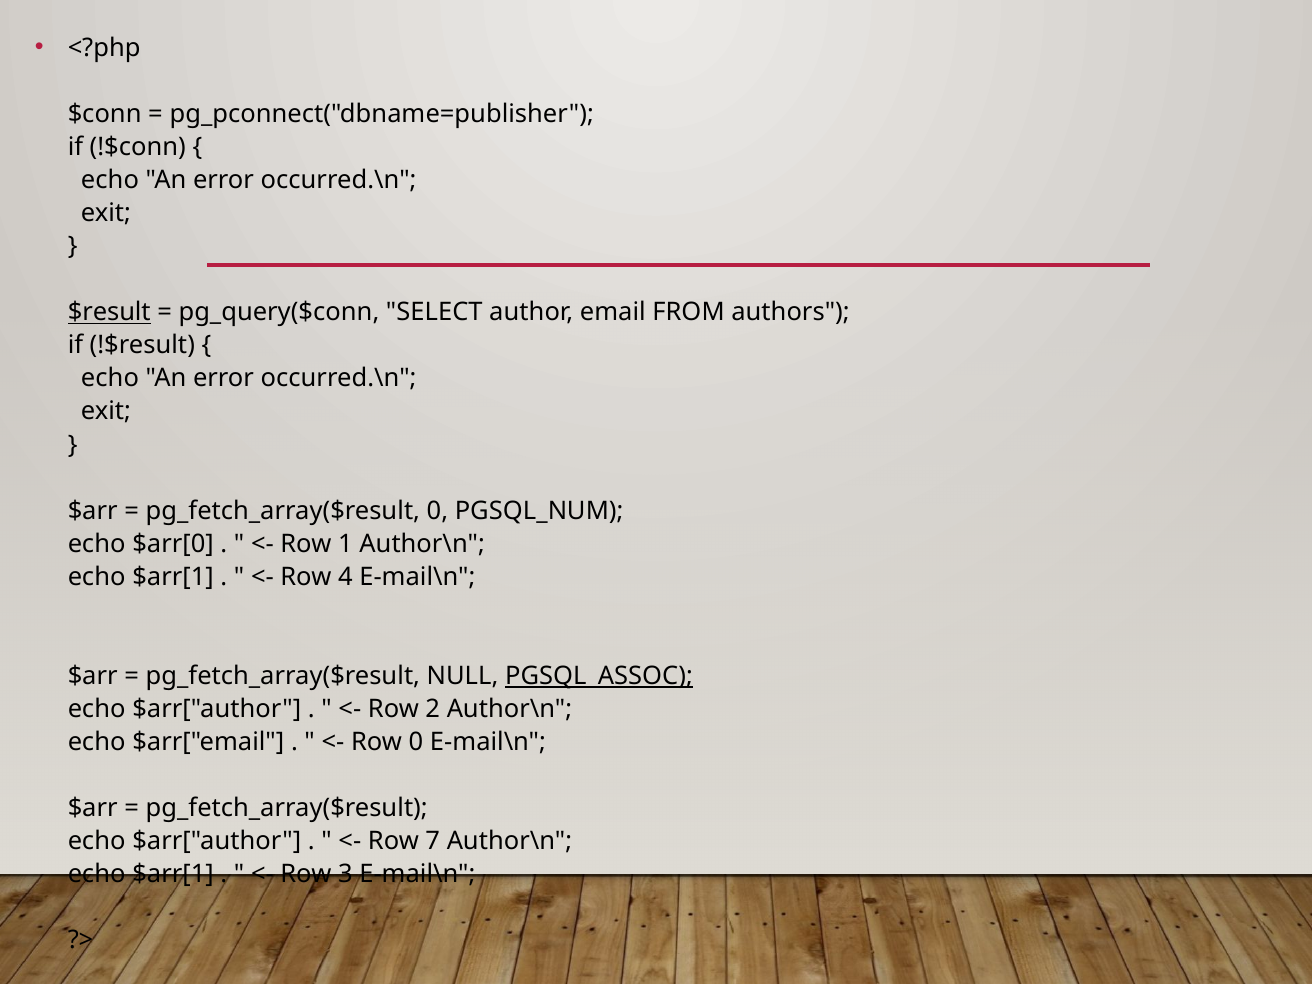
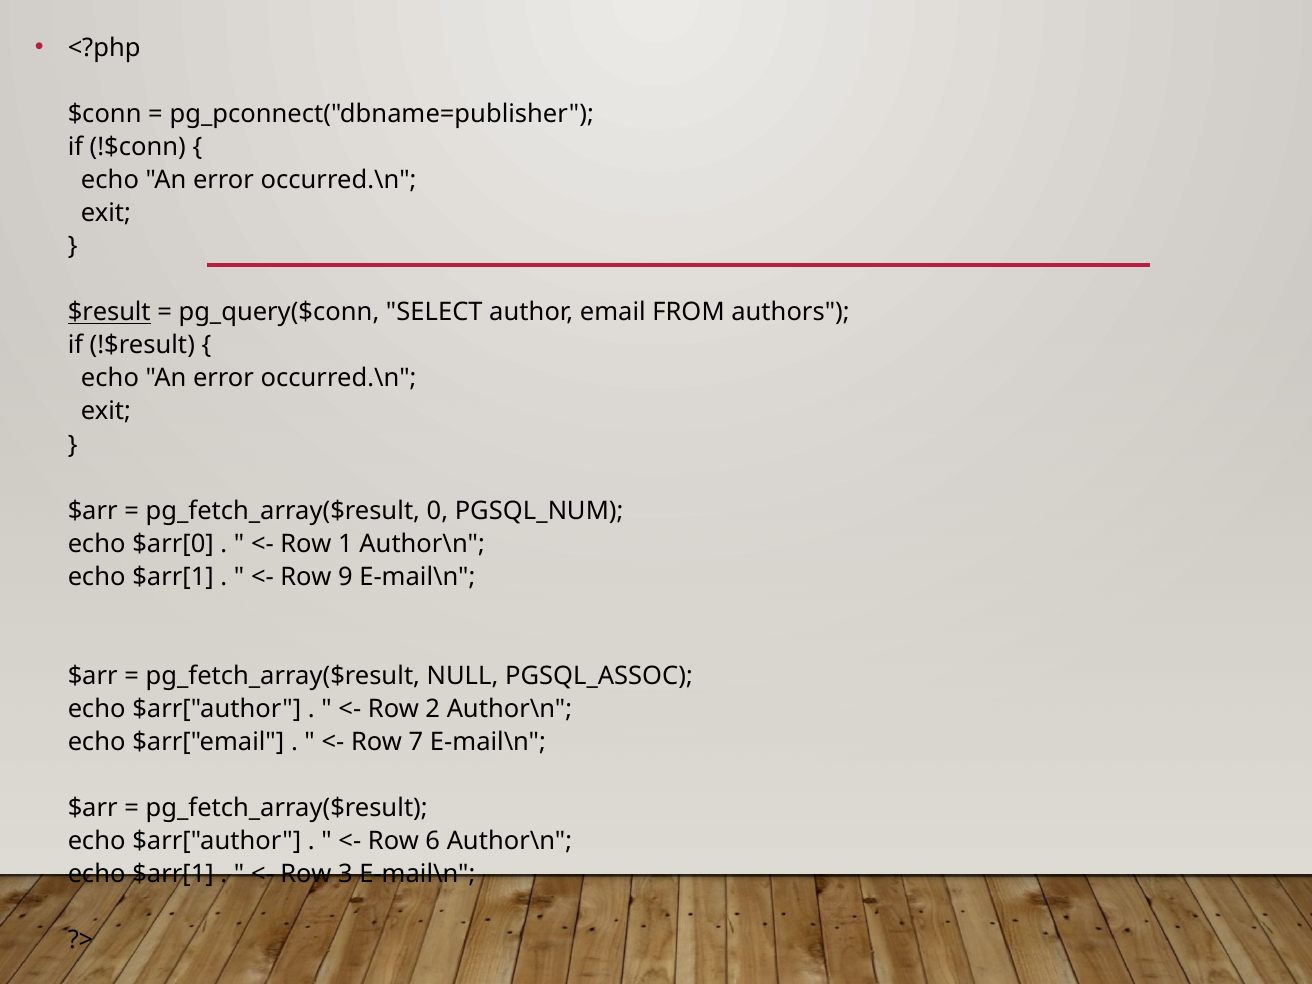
4: 4 -> 9
PGSQL_ASSOC underline: present -> none
Row 0: 0 -> 7
7: 7 -> 6
